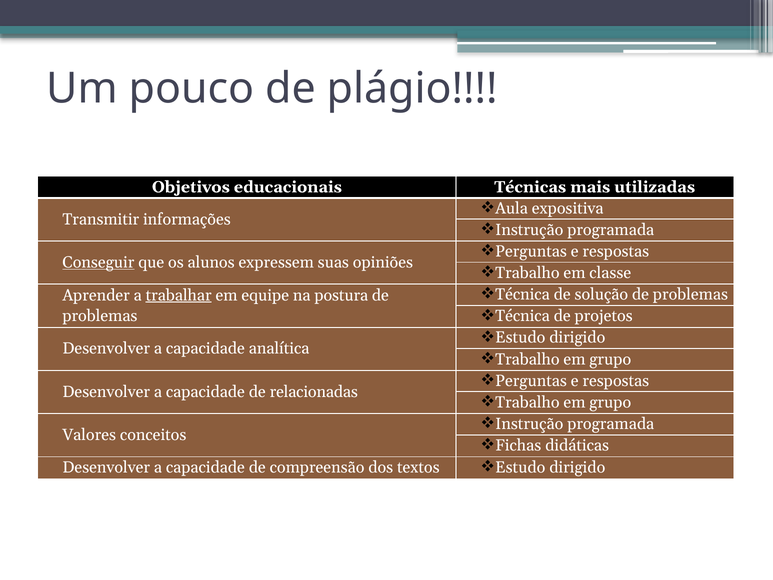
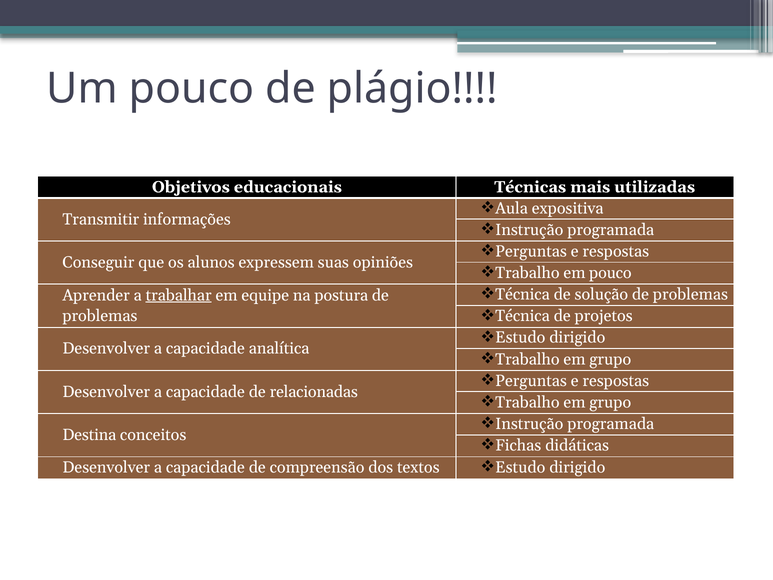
Conseguir underline: present -> none
em classe: classe -> pouco
Valores: Valores -> Destina
